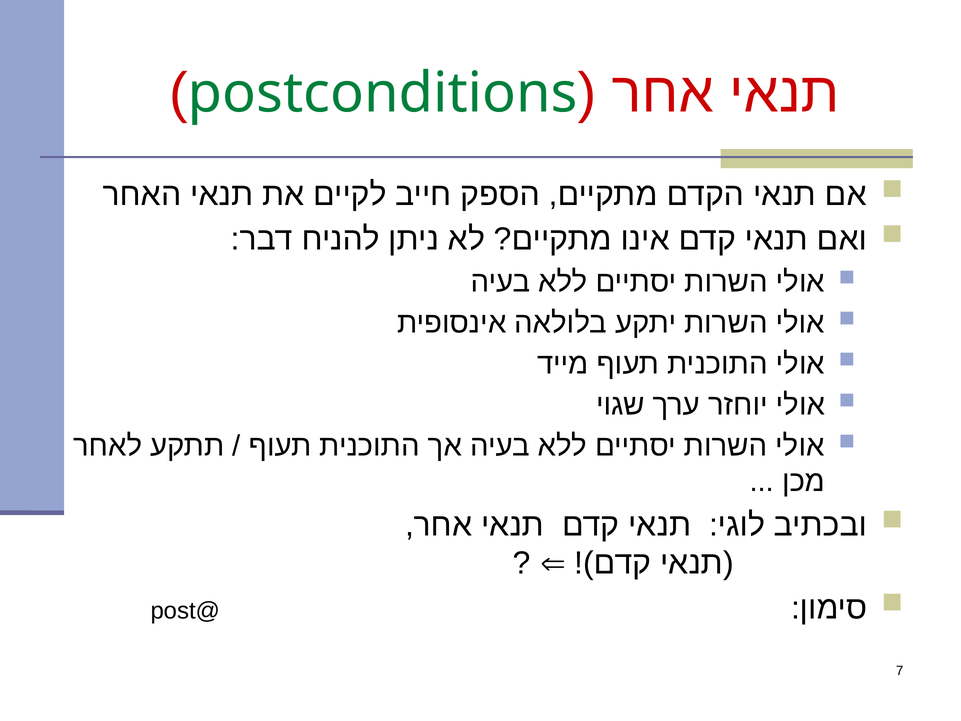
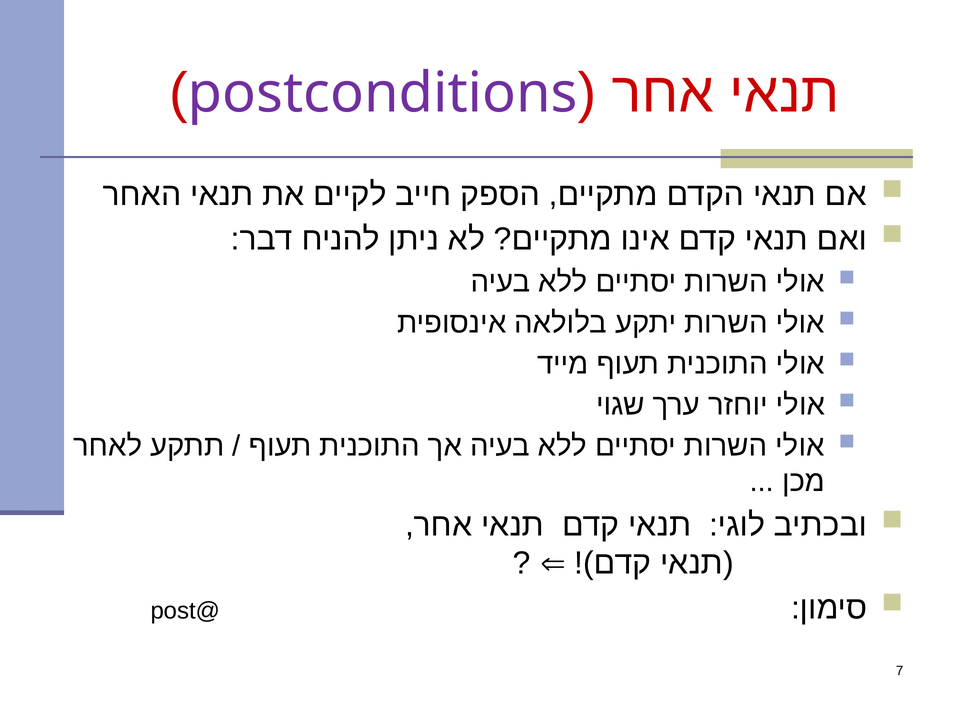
postconditions colour: green -> purple
